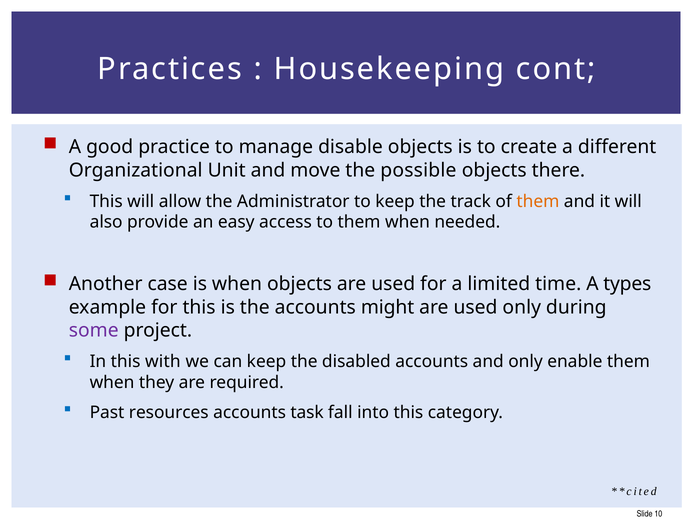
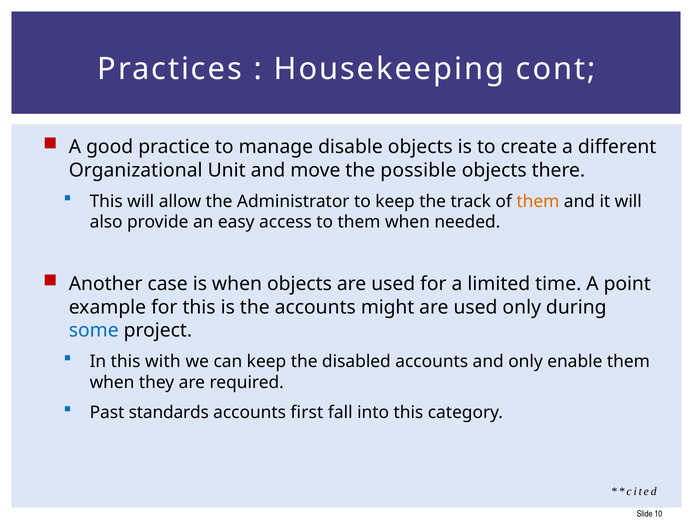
types: types -> point
some colour: purple -> blue
resources: resources -> standards
task: task -> first
